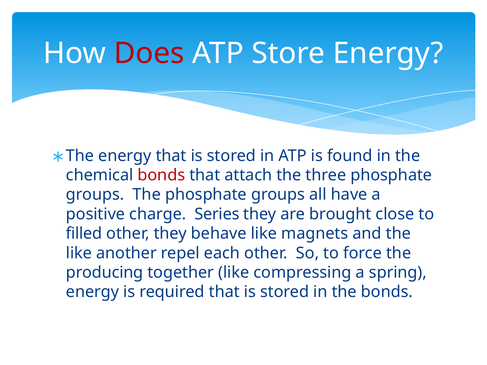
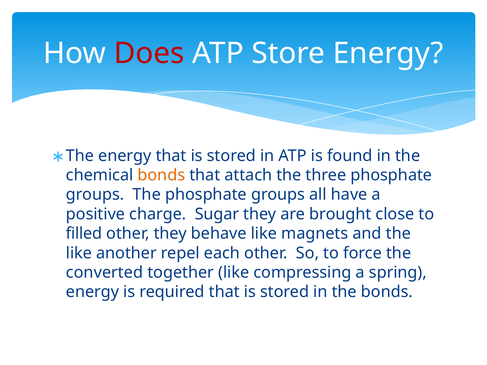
bonds at (161, 175) colour: red -> orange
Series: Series -> Sugar
producing: producing -> converted
